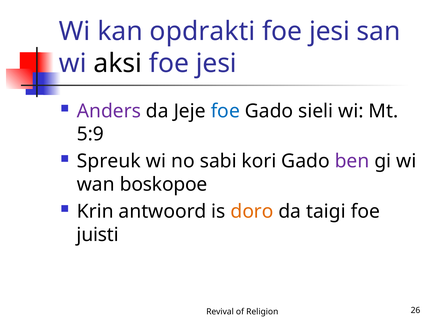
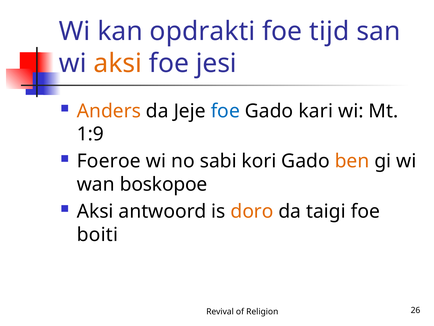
jesi at (330, 32): jesi -> tijd
aksi at (118, 63) colour: black -> orange
Anders colour: purple -> orange
sieli: sieli -> kari
5:9: 5:9 -> 1:9
Spreuk: Spreuk -> Foeroe
ben colour: purple -> orange
Krin at (95, 211): Krin -> Aksi
juisti: juisti -> boiti
